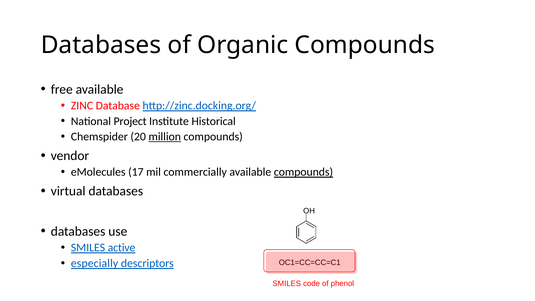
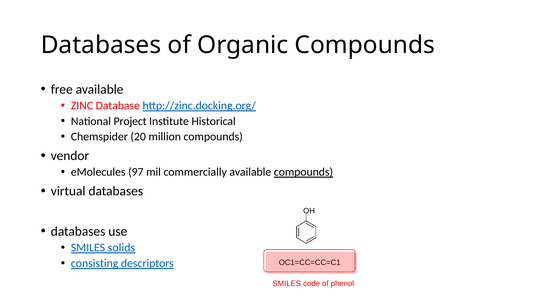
million underline: present -> none
17: 17 -> 97
active: active -> solids
especially: especially -> consisting
